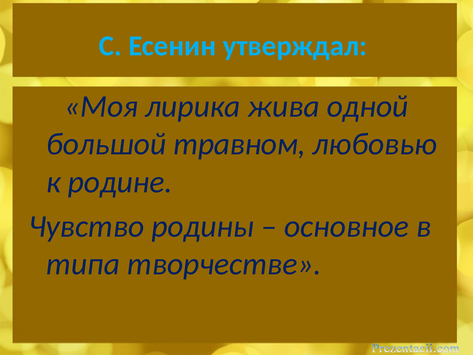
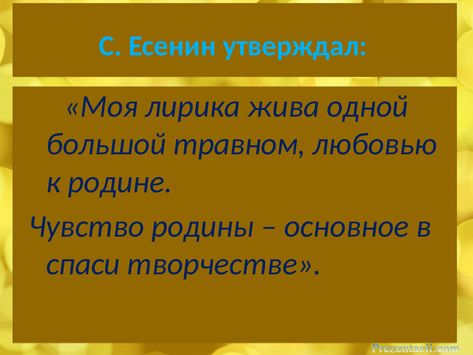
типа: типа -> спаси
